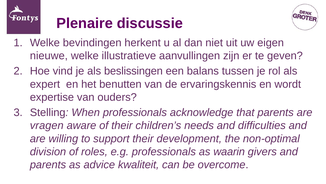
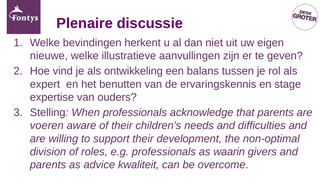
beslissingen: beslissingen -> ontwikkeling
wordt: wordt -> stage
vragen: vragen -> voeren
